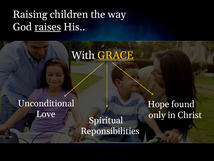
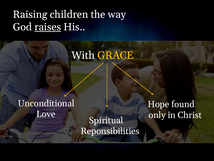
GRACE underline: present -> none
